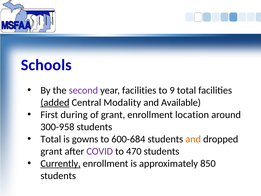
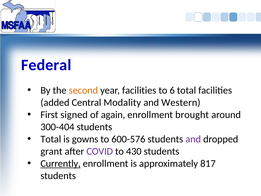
Schools: Schools -> Federal
second colour: purple -> orange
9: 9 -> 6
added underline: present -> none
Available: Available -> Western
during: during -> signed
of grant: grant -> again
location: location -> brought
300-958: 300-958 -> 300-404
600-684: 600-684 -> 600-576
and at (193, 139) colour: orange -> purple
470: 470 -> 430
850: 850 -> 817
